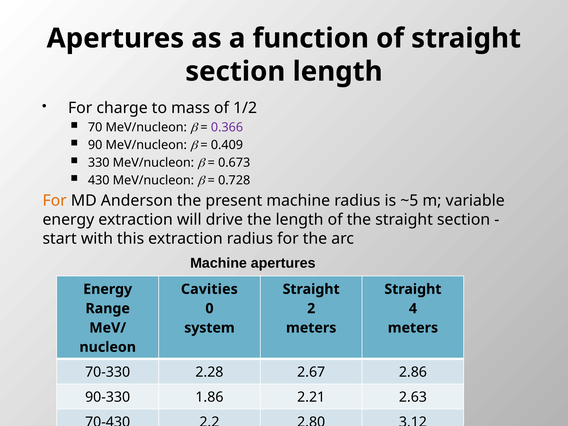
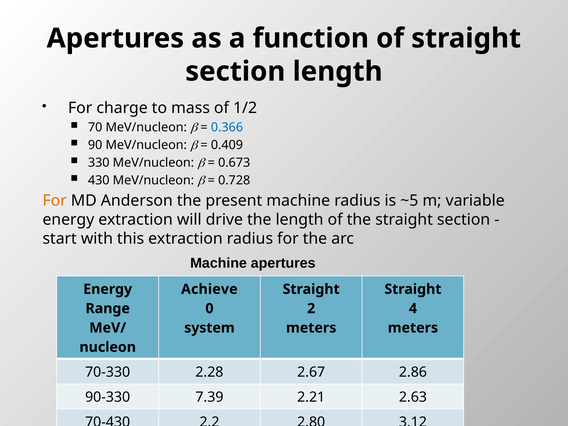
0.366 colour: purple -> blue
Cavities: Cavities -> Achieve
1.86: 1.86 -> 7.39
